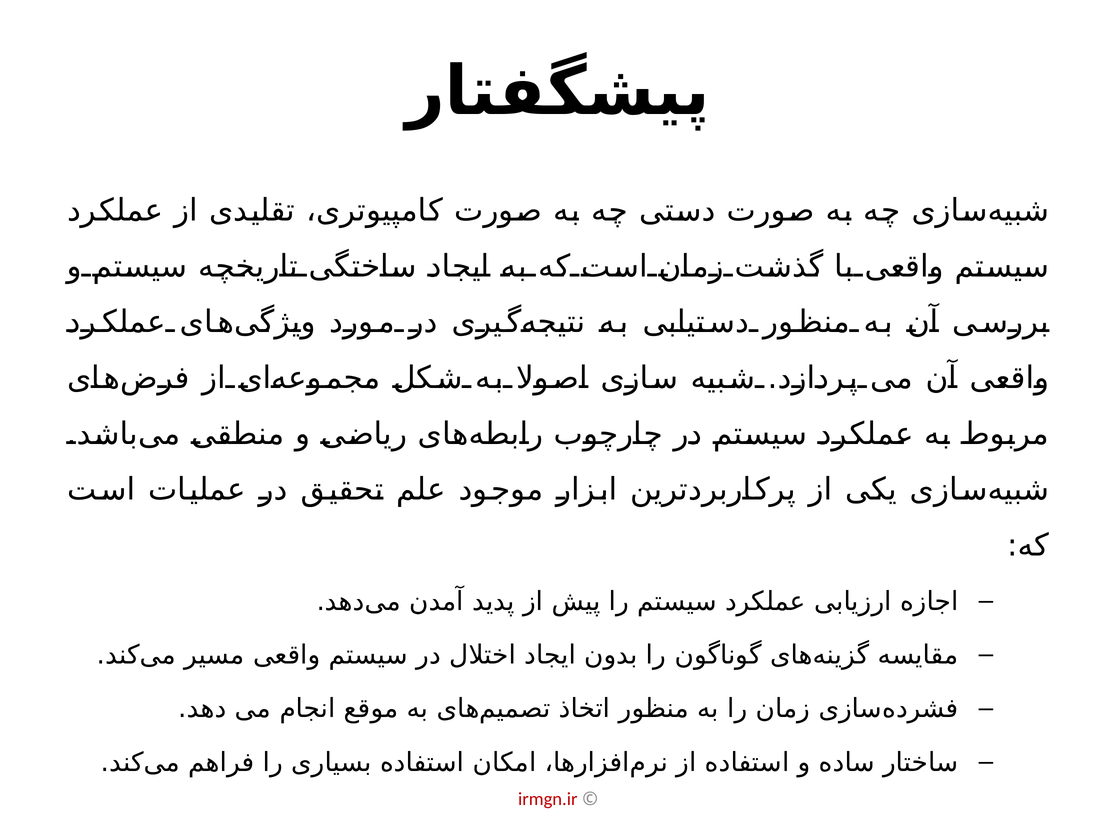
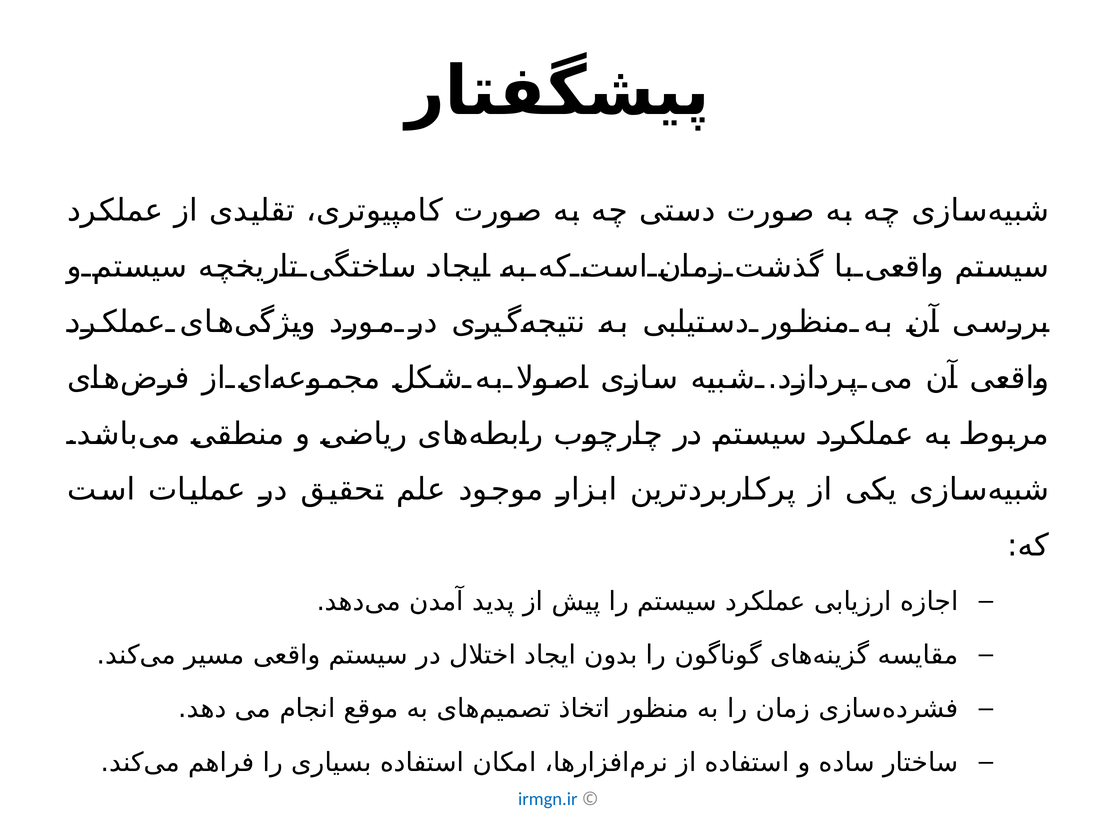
irmgn.ir colour: red -> blue
